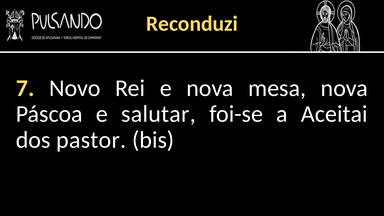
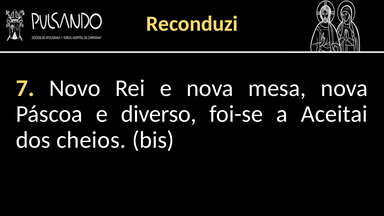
salutar: salutar -> diverso
pastor: pastor -> cheios
